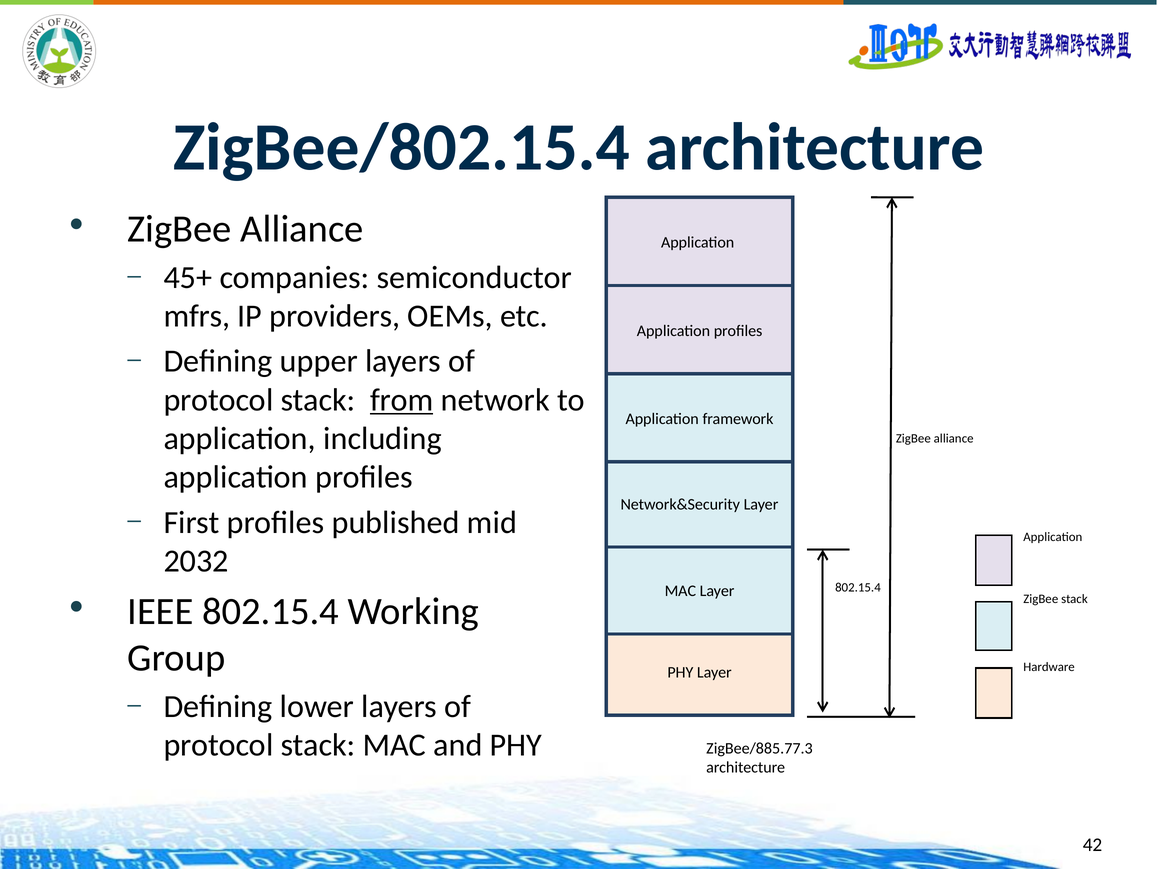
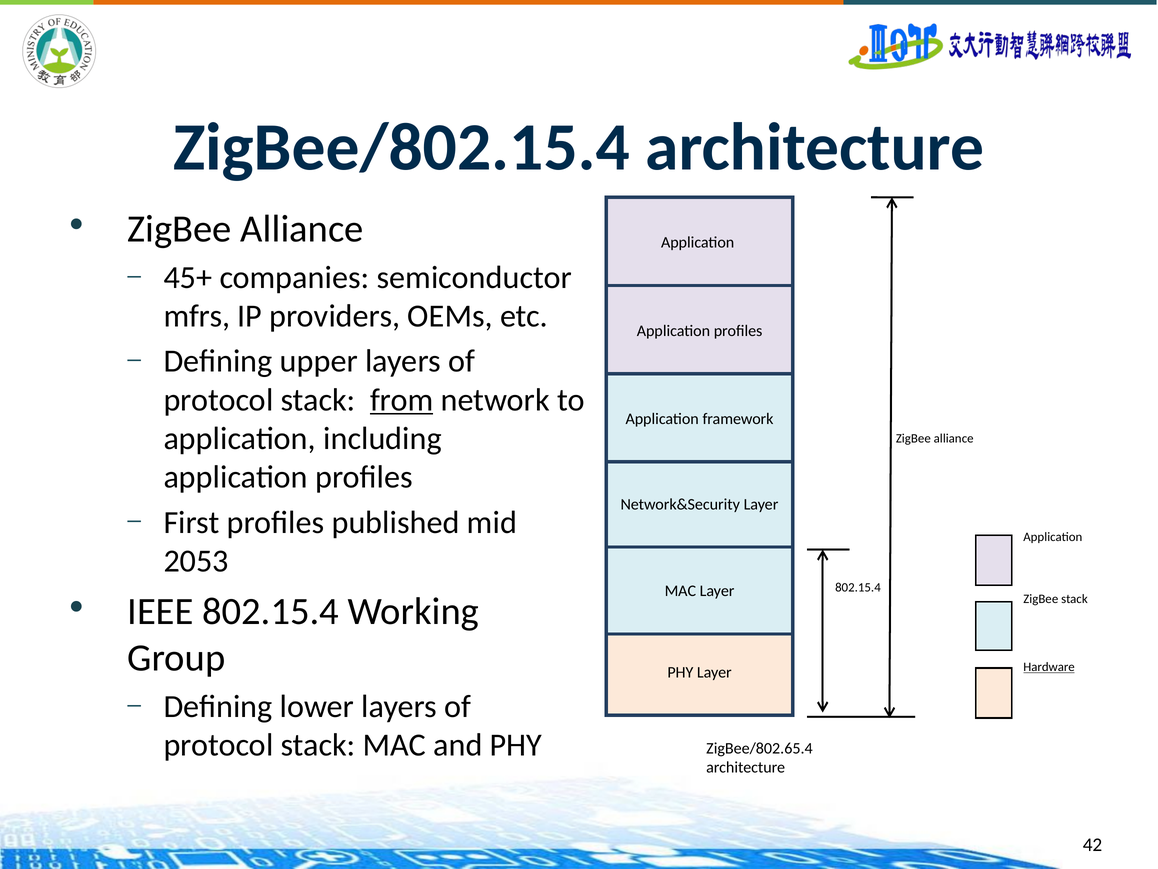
2032: 2032 -> 2053
Hardware underline: none -> present
ZigBee/885.77.3: ZigBee/885.77.3 -> ZigBee/802.65.4
